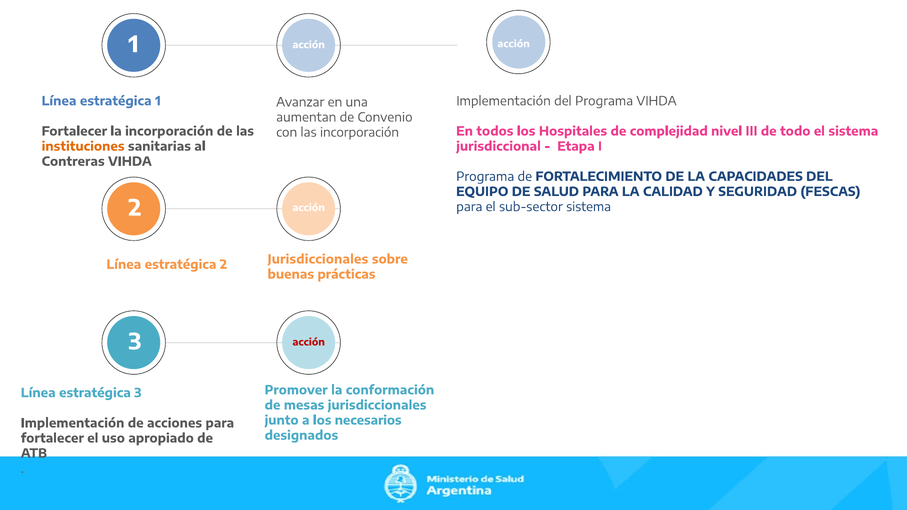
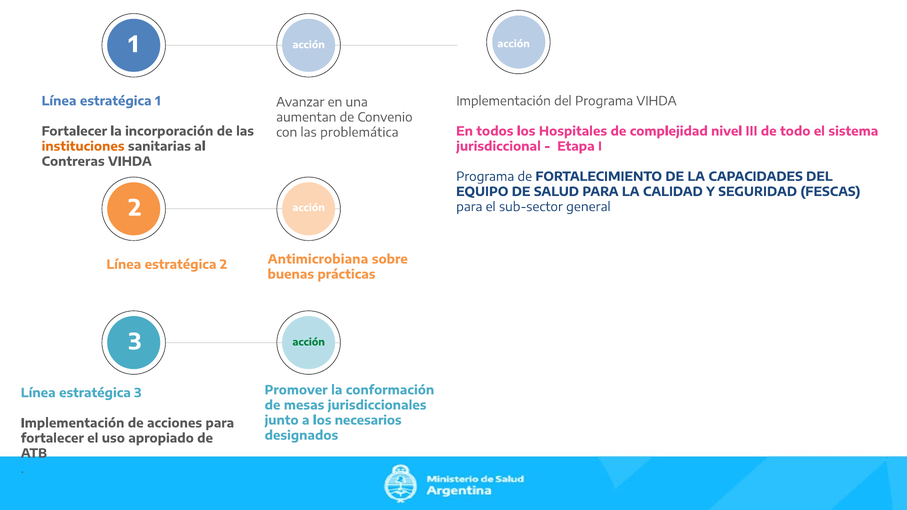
las incorporación: incorporación -> problemática
sub-sector sistema: sistema -> general
Jurisdiccionales at (318, 259): Jurisdiccionales -> Antimicrobiana
acción at (309, 342) colour: red -> green
